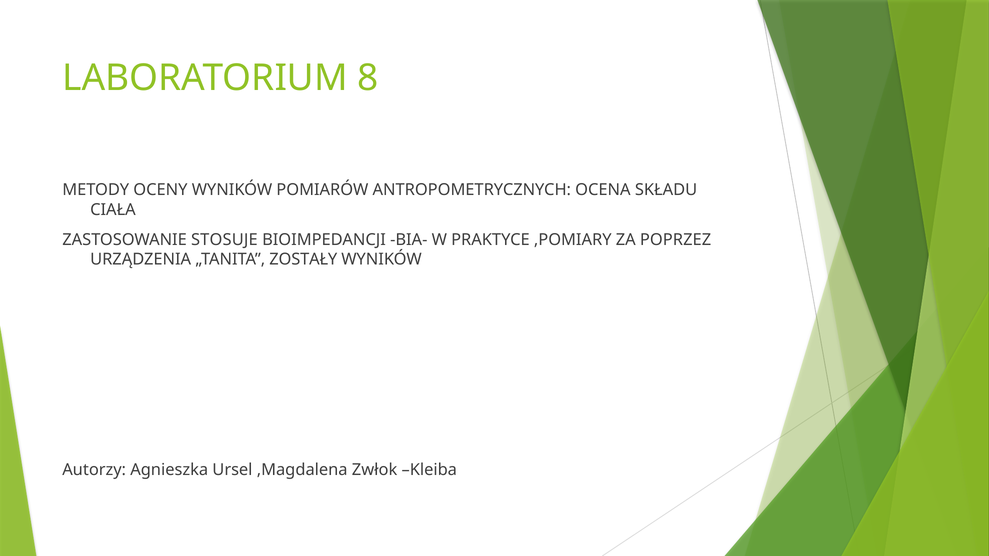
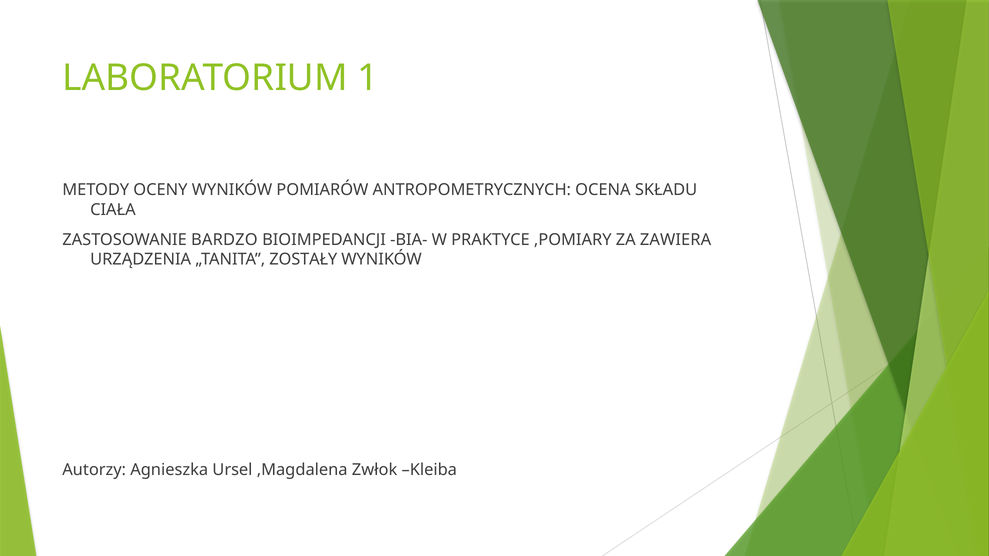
8: 8 -> 1
STOSUJE: STOSUJE -> BARDZO
POPRZEZ: POPRZEZ -> ZAWIERA
